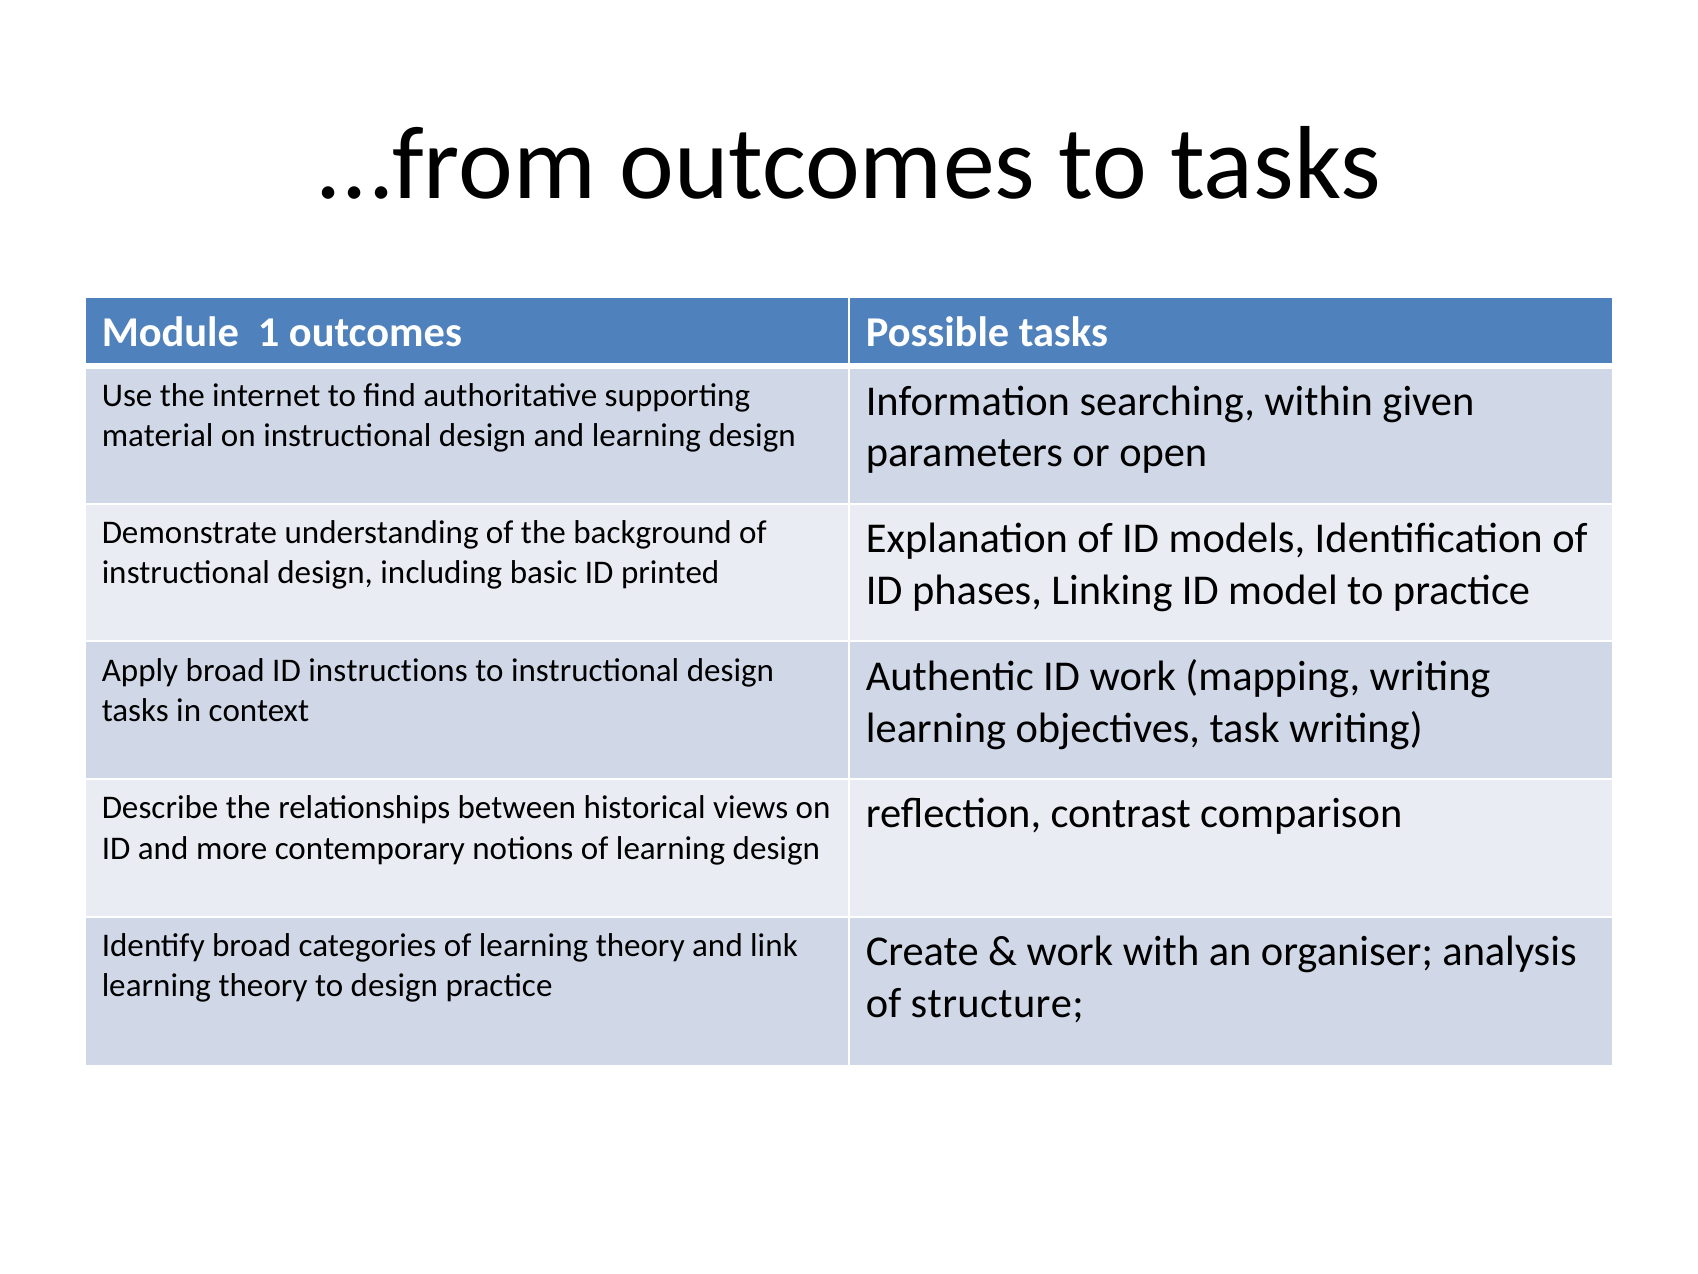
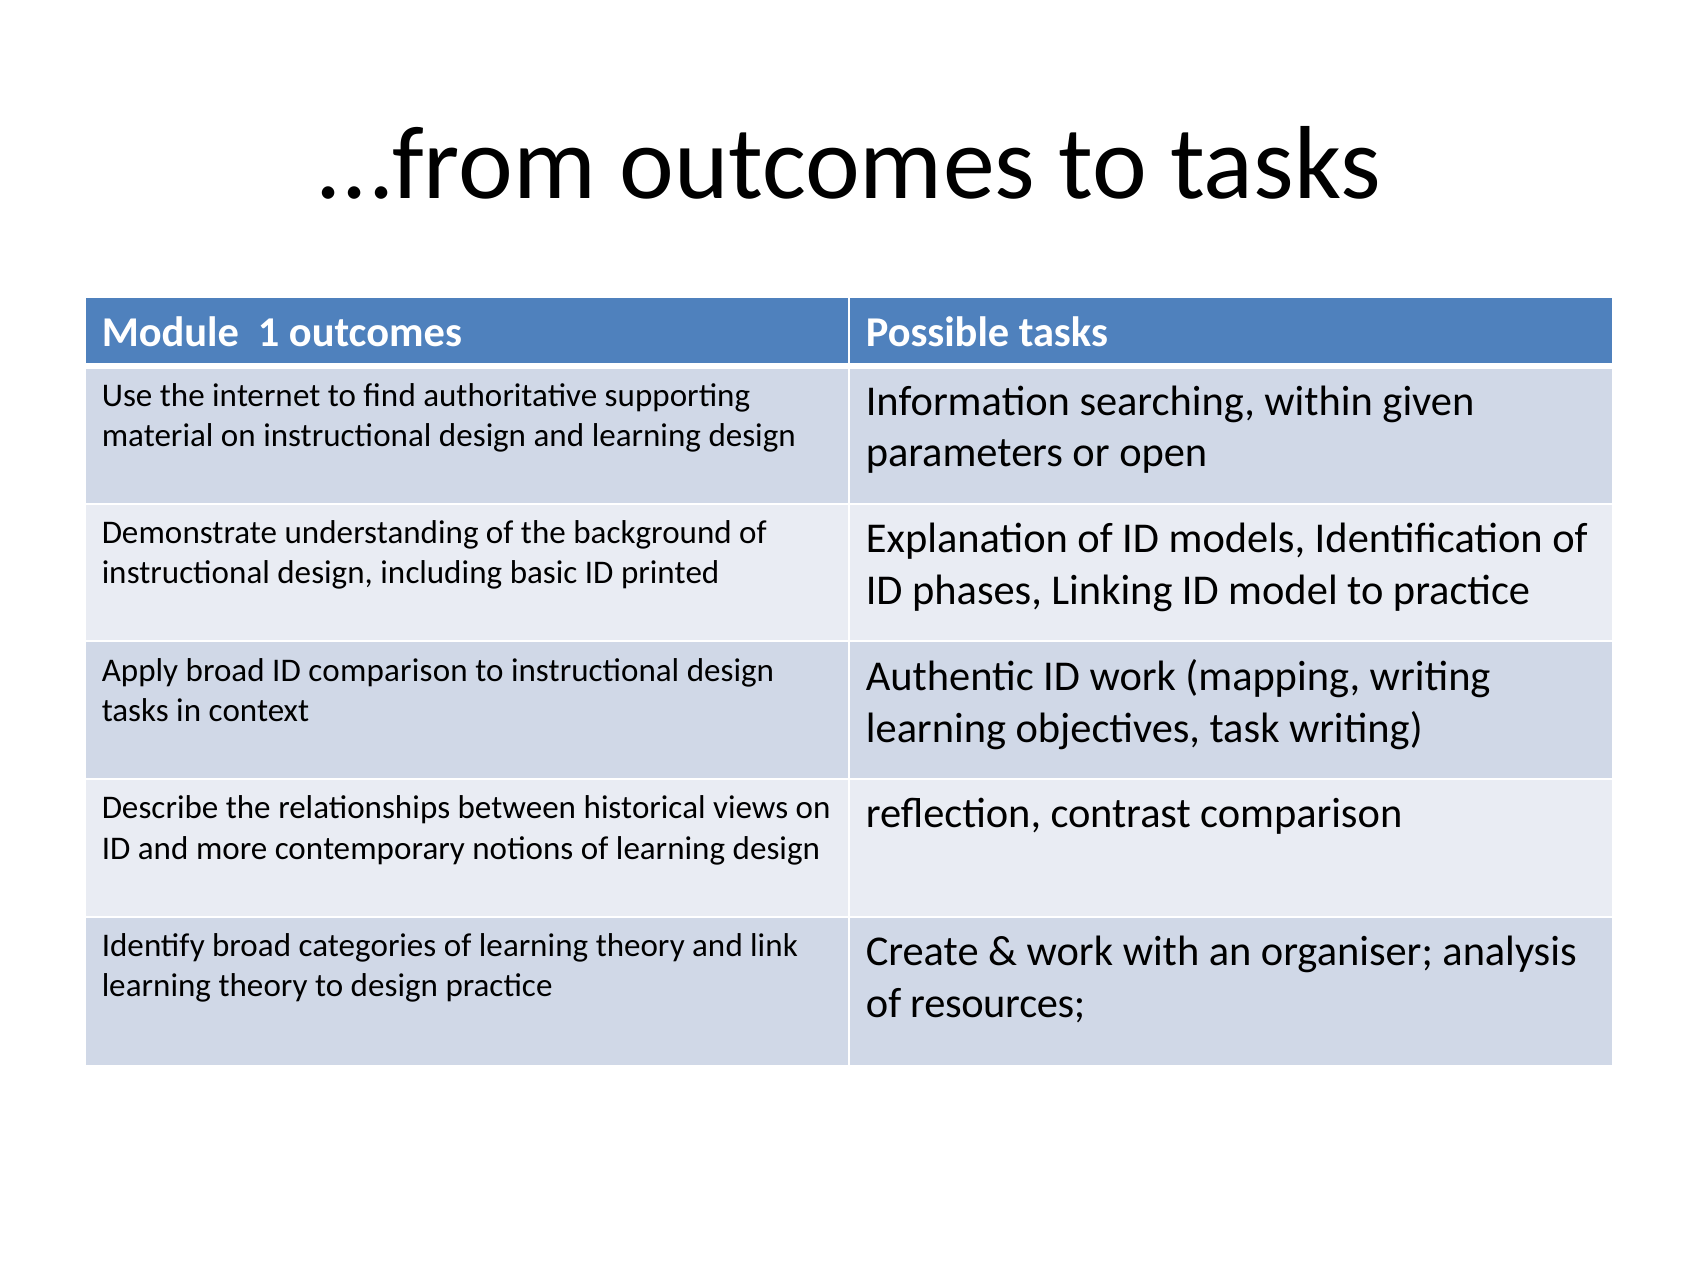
ID instructions: instructions -> comparison
structure: structure -> resources
